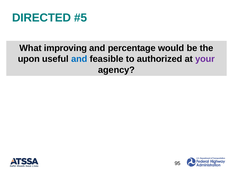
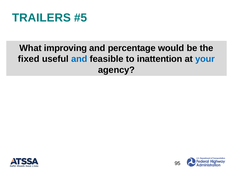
DIRECTED: DIRECTED -> TRAILERS
upon: upon -> fixed
authorized: authorized -> inattention
your colour: purple -> blue
